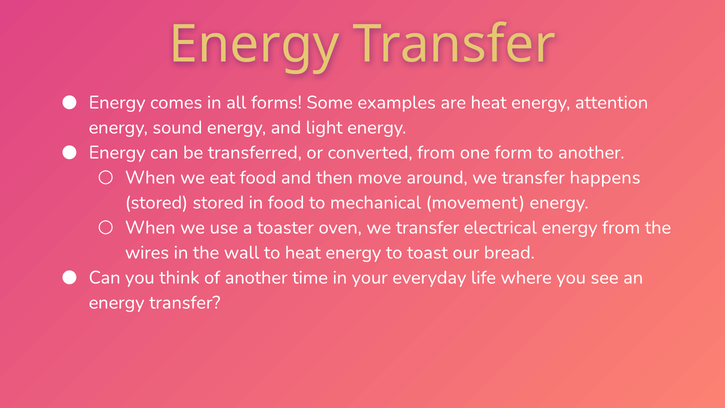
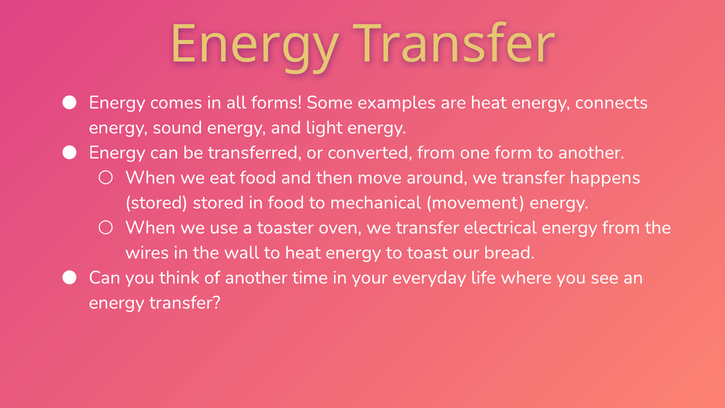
attention: attention -> connects
